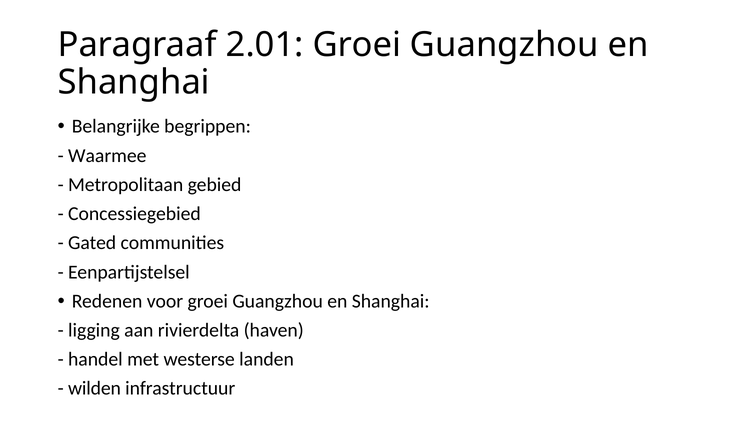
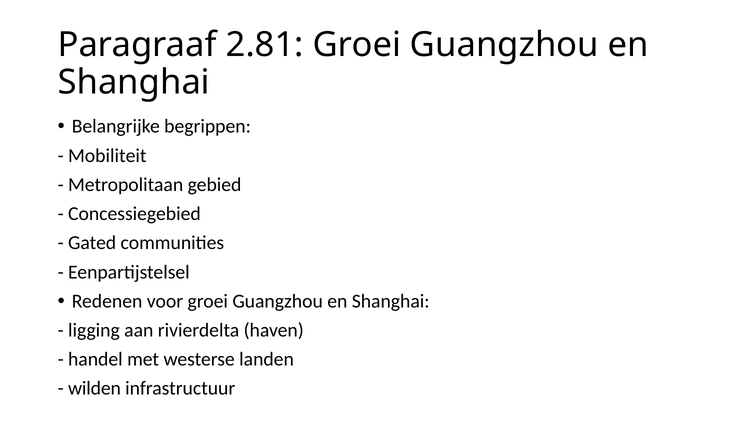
2.01: 2.01 -> 2.81
Waarmee: Waarmee -> Mobiliteit
